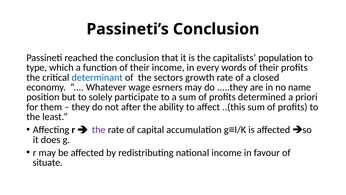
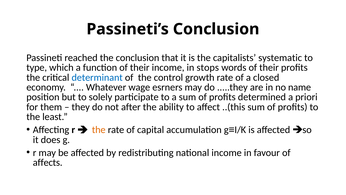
population: population -> systematic
every: every -> stops
sectors: sectors -> control
the at (99, 130) colour: purple -> orange
situate: situate -> affects
